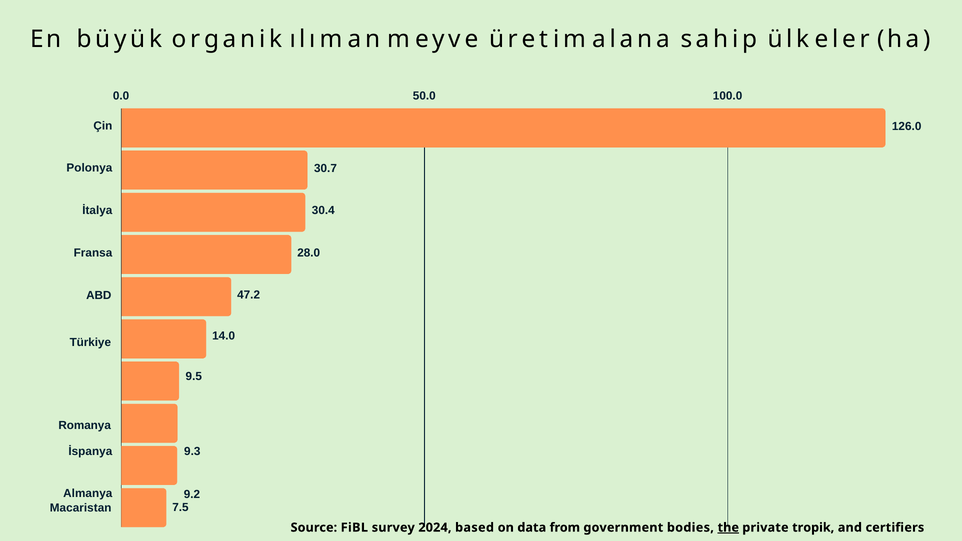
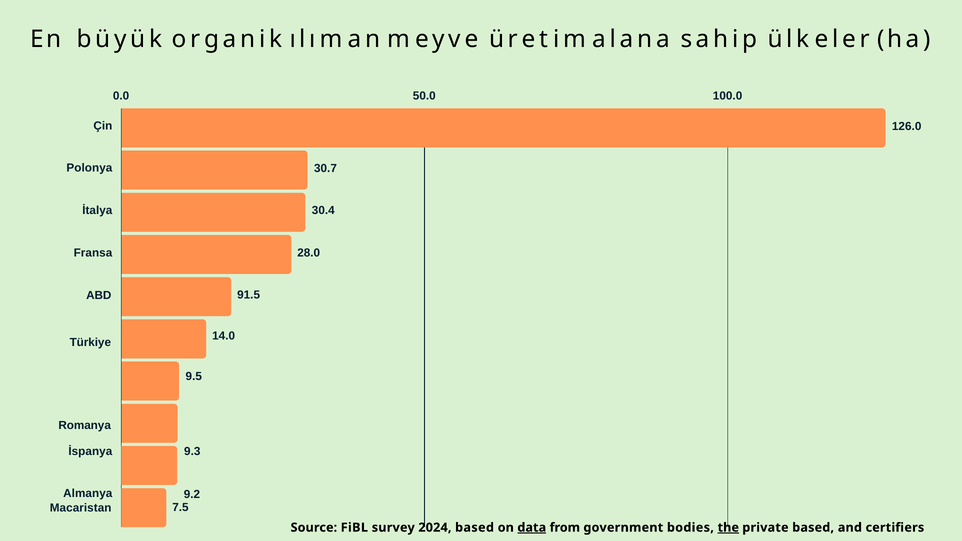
47.2: 47.2 -> 91.5
data underline: none -> present
private tropik: tropik -> based
